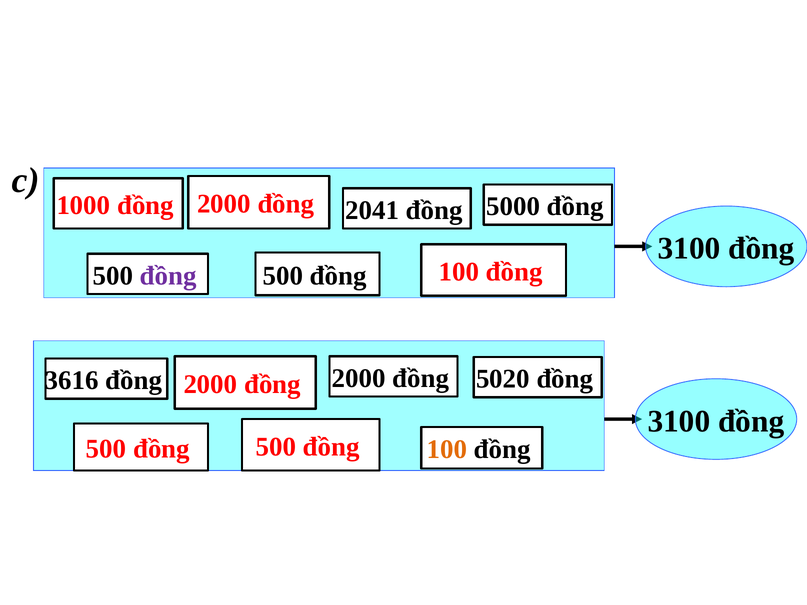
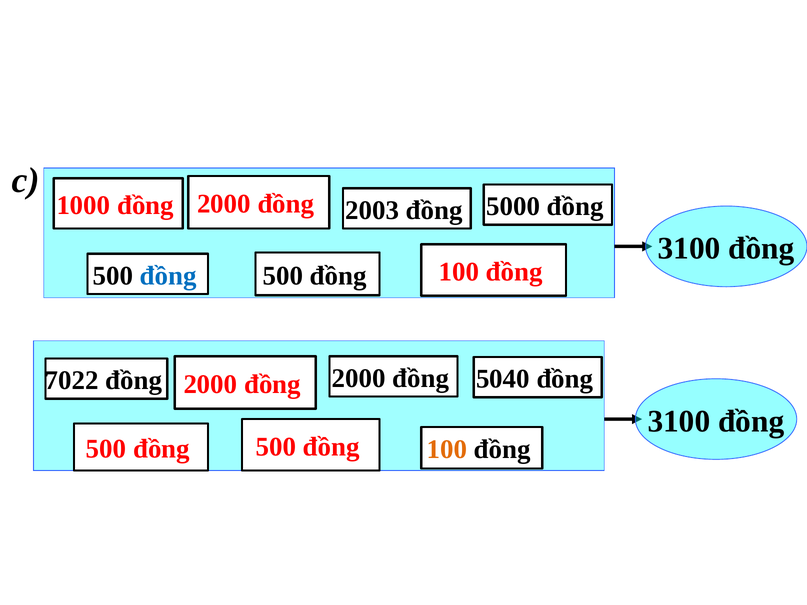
2041: 2041 -> 2003
đồng at (168, 276) colour: purple -> blue
3616: 3616 -> 7022
5020: 5020 -> 5040
